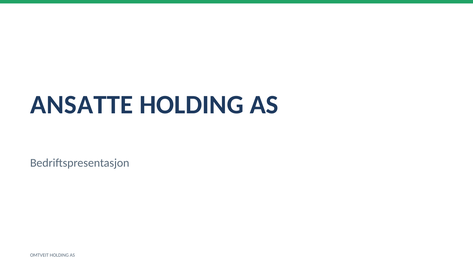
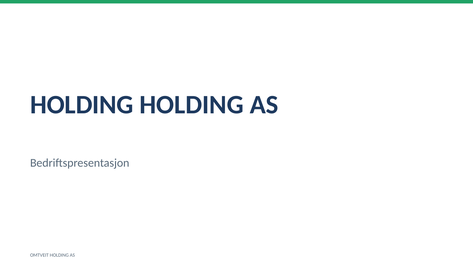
ANSATTE at (82, 105): ANSATTE -> HOLDING
